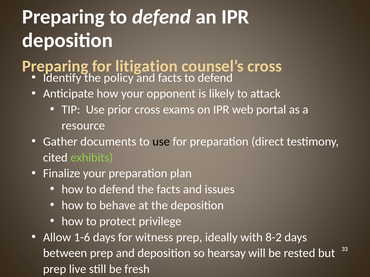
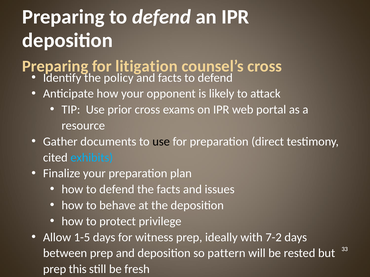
exhibits colour: light green -> light blue
1-6: 1-6 -> 1-5
8-2: 8-2 -> 7-2
hearsay: hearsay -> pattern
prep live: live -> this
